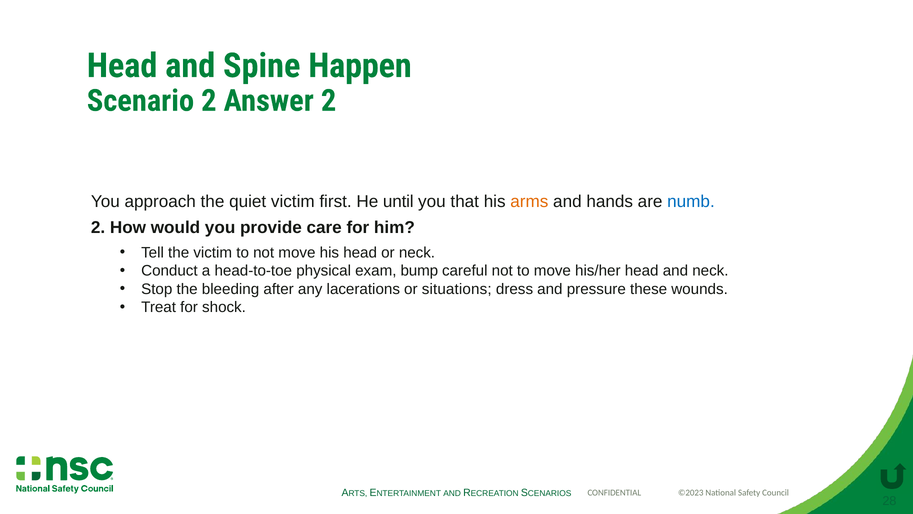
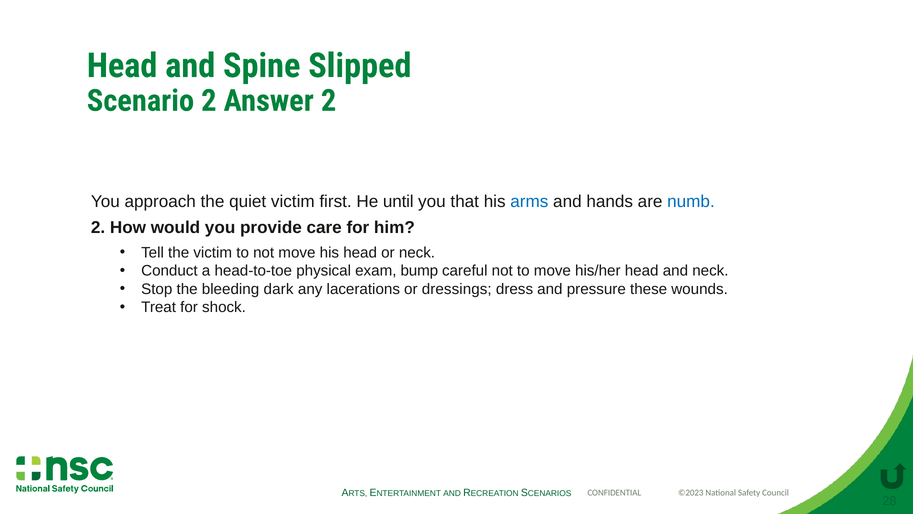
Happen: Happen -> Slipped
arms colour: orange -> blue
after: after -> dark
situations: situations -> dressings
